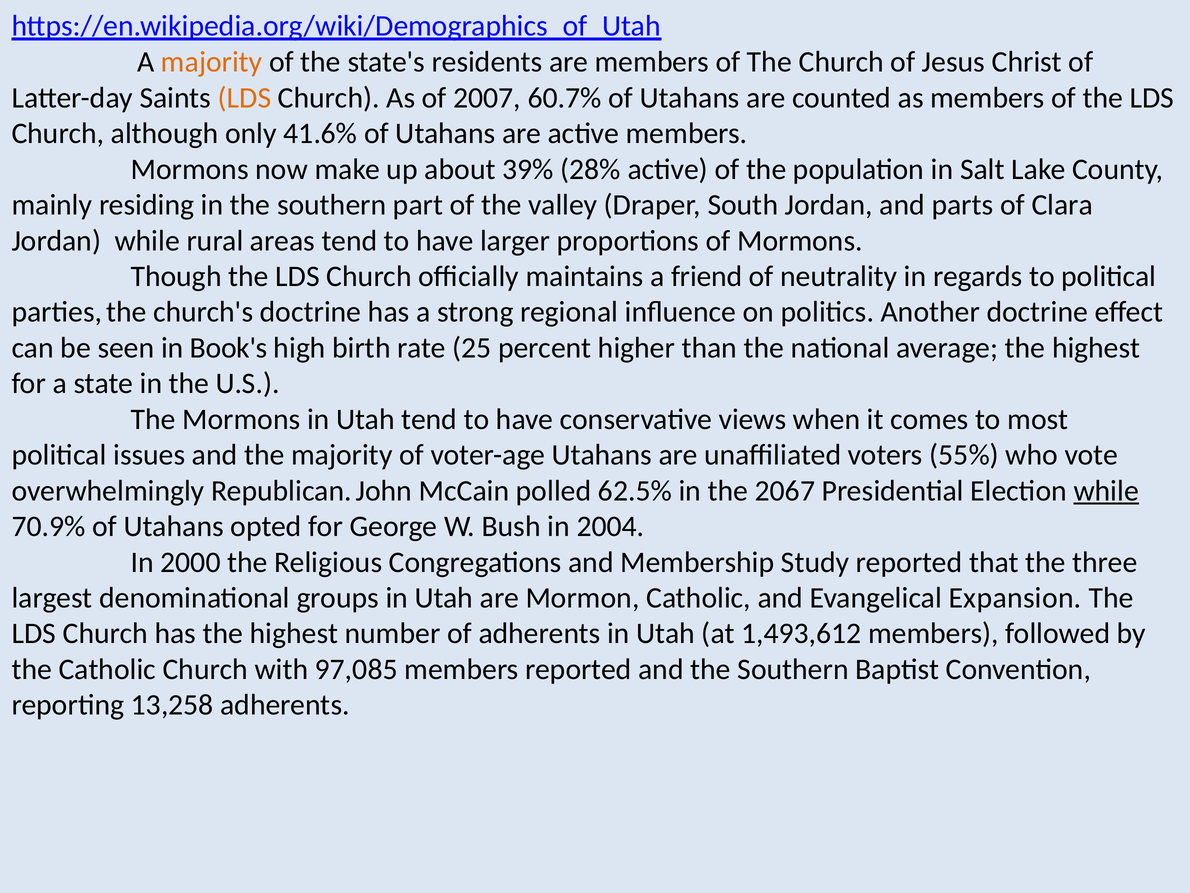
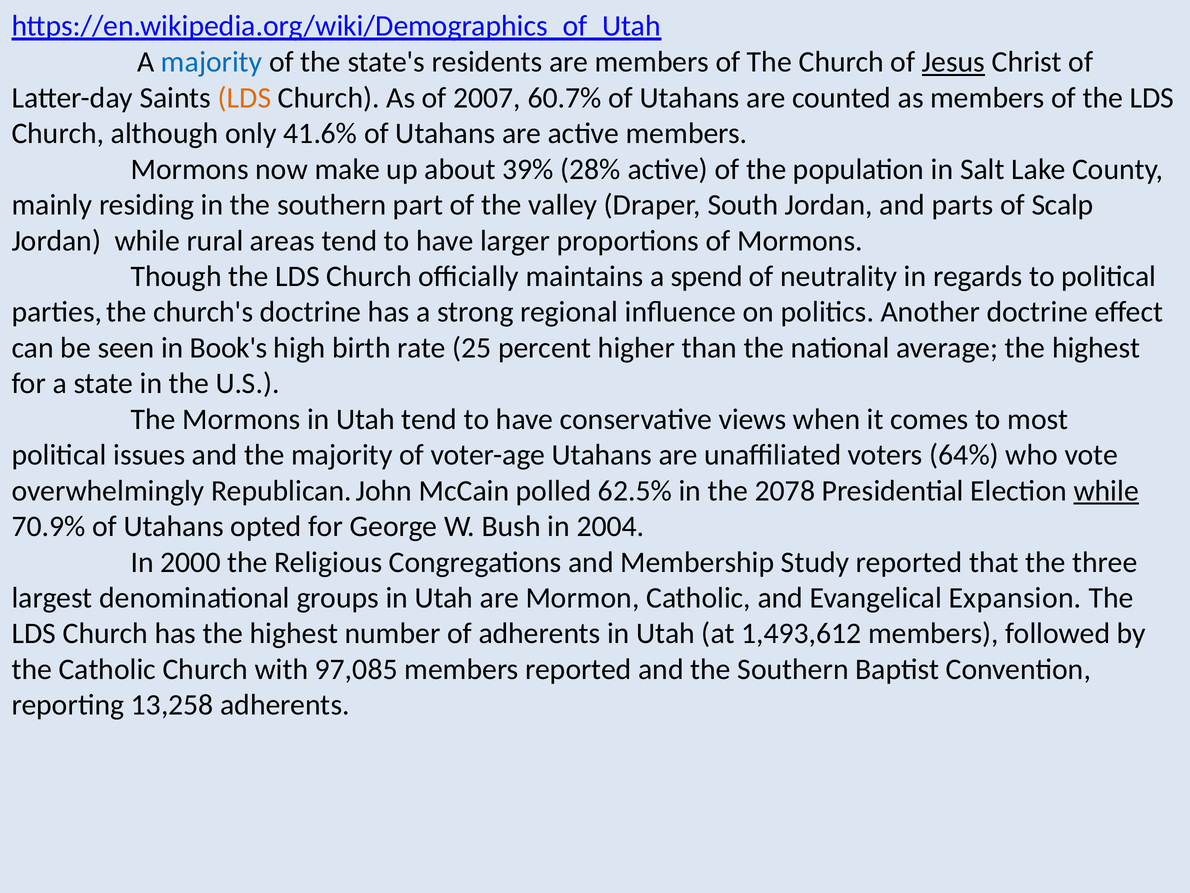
majority at (212, 62) colour: orange -> blue
Jesus underline: none -> present
Clara: Clara -> Scalp
friend: friend -> spend
55%: 55% -> 64%
2067: 2067 -> 2078
